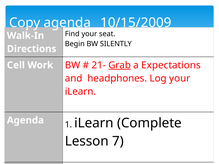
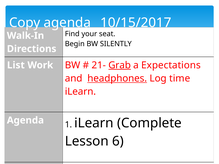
10/15/2009: 10/15/2009 -> 10/15/2017
Cell: Cell -> List
headphones underline: none -> present
Log your: your -> time
7: 7 -> 6
